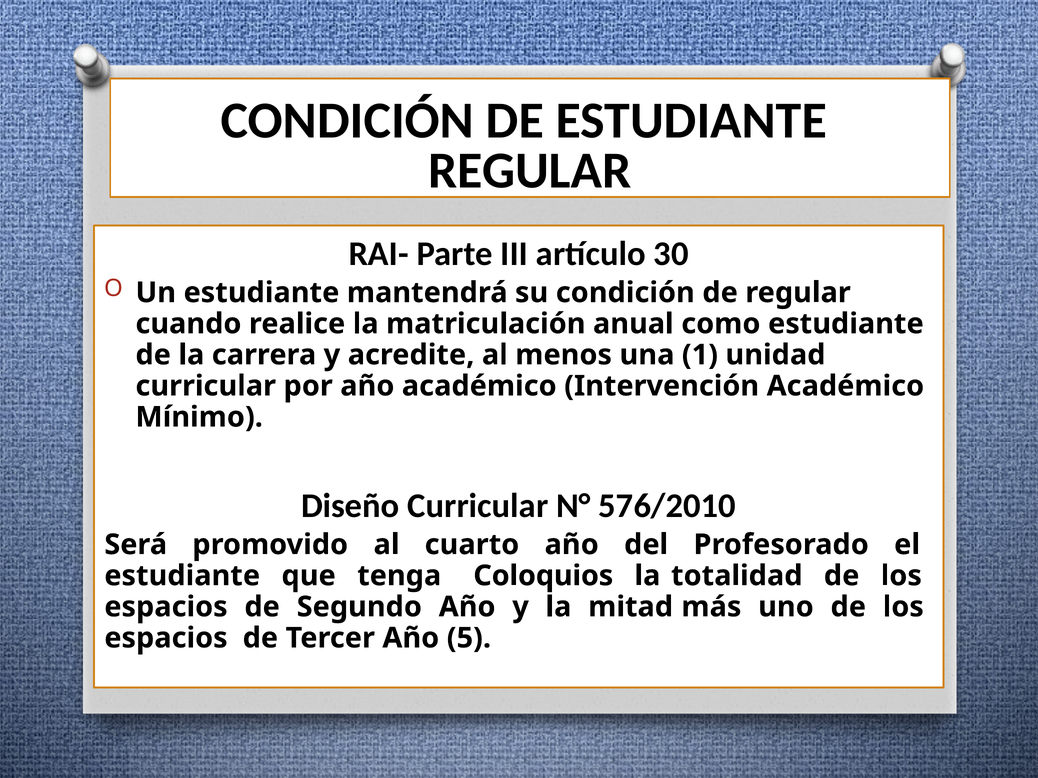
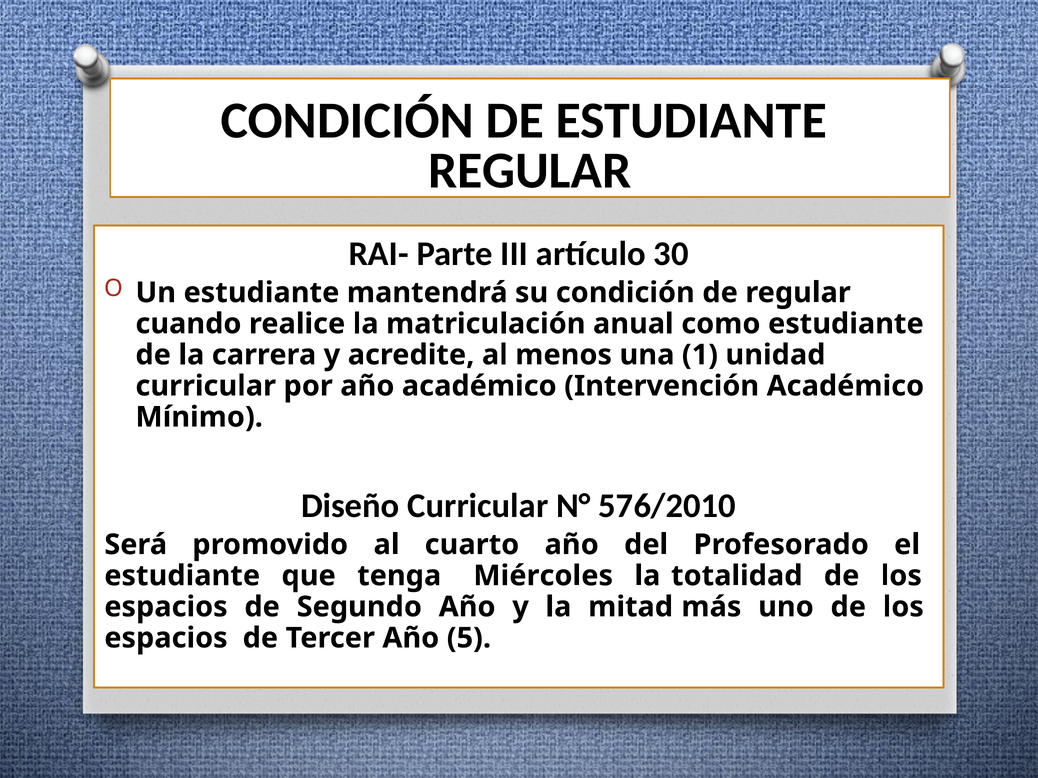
Coloquios: Coloquios -> Miércoles
